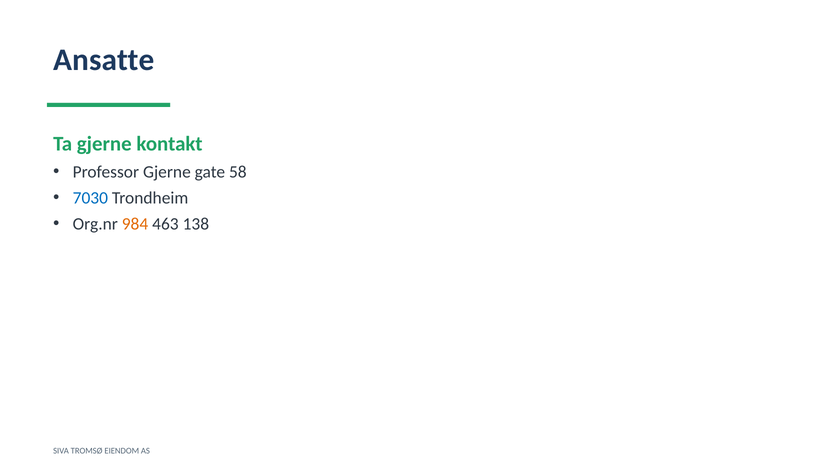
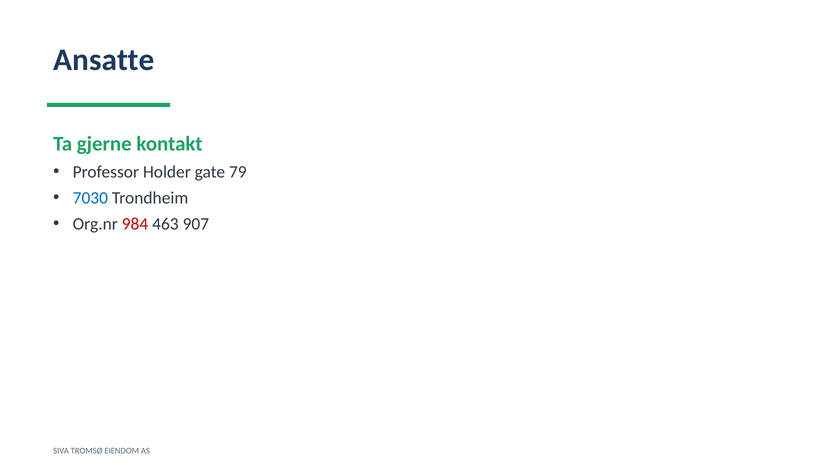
Professor Gjerne: Gjerne -> Holder
58: 58 -> 79
984 colour: orange -> red
138: 138 -> 907
